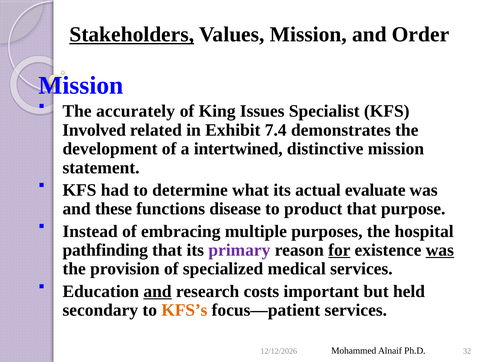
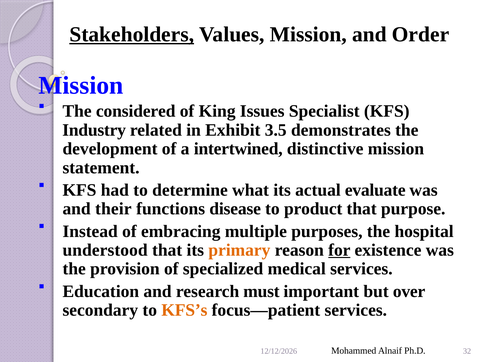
accurately: accurately -> considered
Involved: Involved -> Industry
7.4: 7.4 -> 3.5
these: these -> their
pathfinding: pathfinding -> understood
primary colour: purple -> orange
was at (440, 250) underline: present -> none
and at (158, 292) underline: present -> none
costs: costs -> must
held: held -> over
